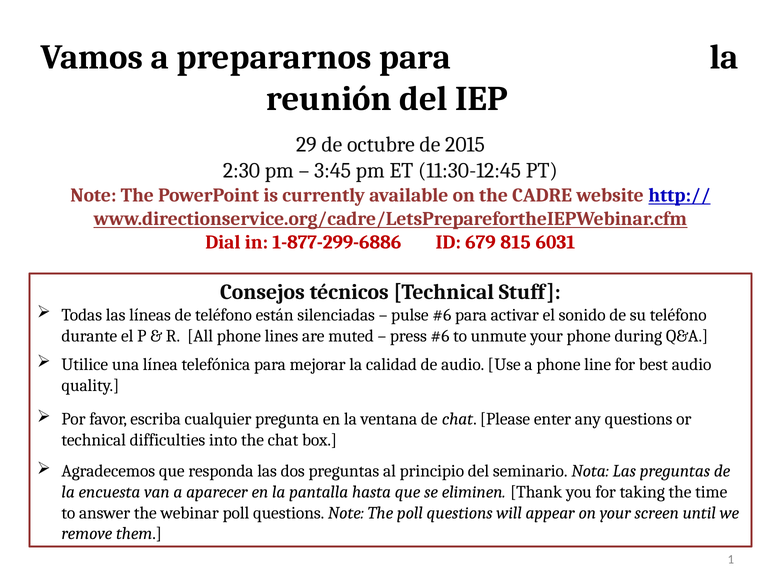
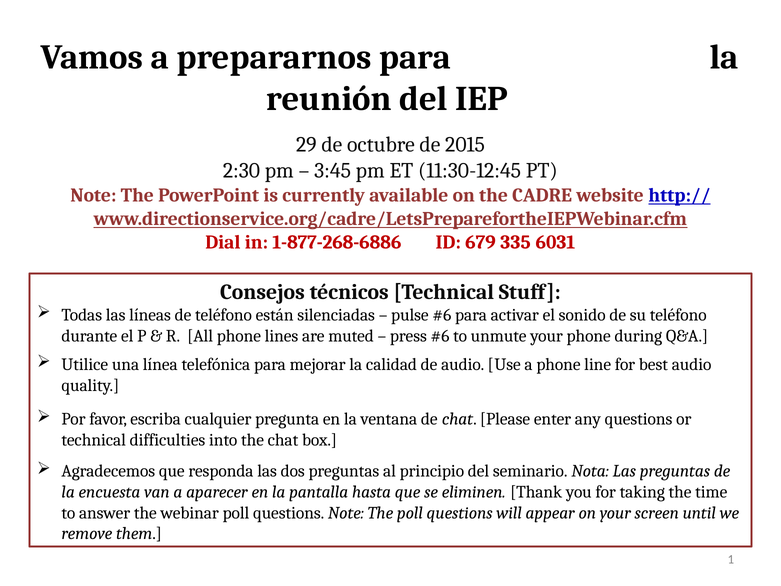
1-877-299-6886: 1-877-299-6886 -> 1-877-268-6886
815: 815 -> 335
